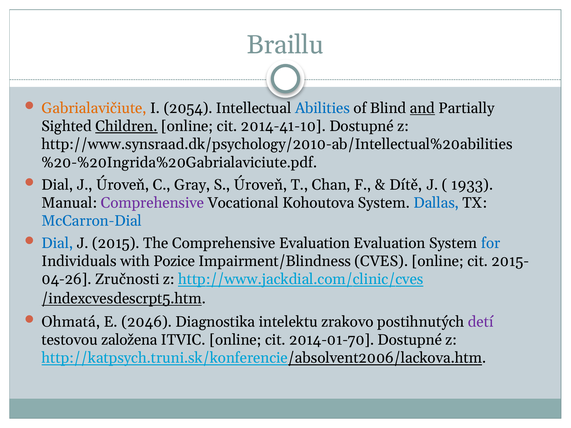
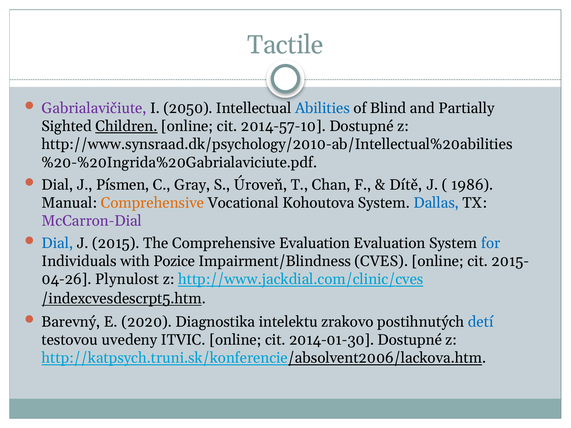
Braillu: Braillu -> Tactile
Gabrialavičiute colour: orange -> purple
2054: 2054 -> 2050
and underline: present -> none
2014-41-10: 2014-41-10 -> 2014-57-10
J Úroveň: Úroveň -> Písmen
1933: 1933 -> 1986
Comprehensive at (152, 203) colour: purple -> orange
McCarron-Dial colour: blue -> purple
Zručnosti: Zručnosti -> Plynulost
Ohmatá: Ohmatá -> Barevný
2046: 2046 -> 2020
detí colour: purple -> blue
založena: založena -> uvedeny
2014-01-70: 2014-01-70 -> 2014-01-30
